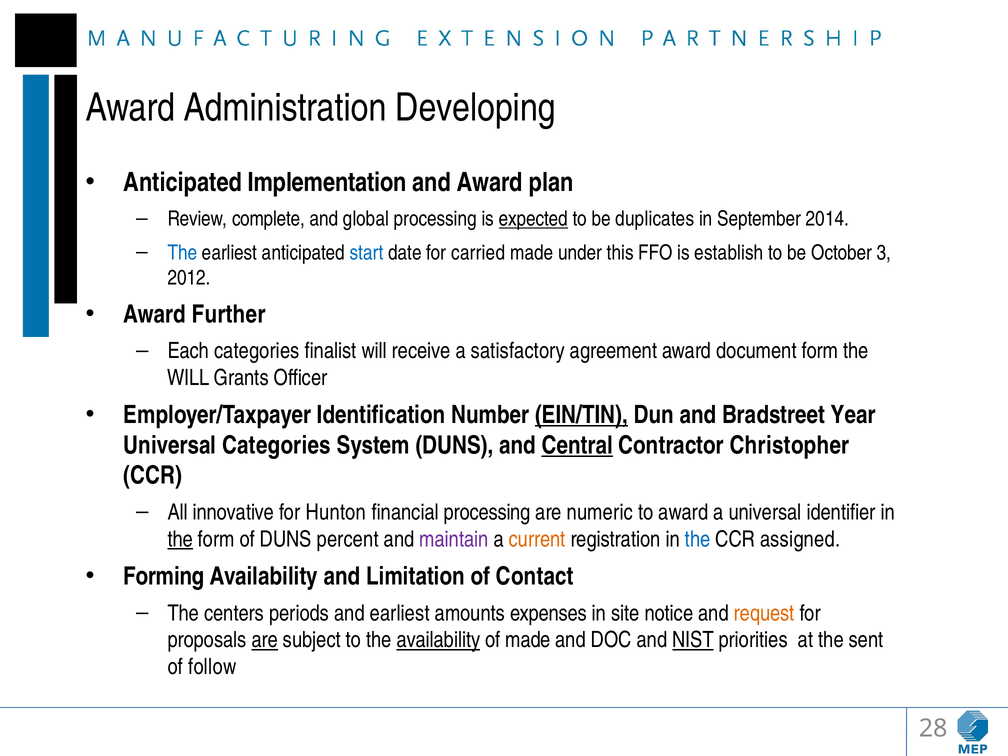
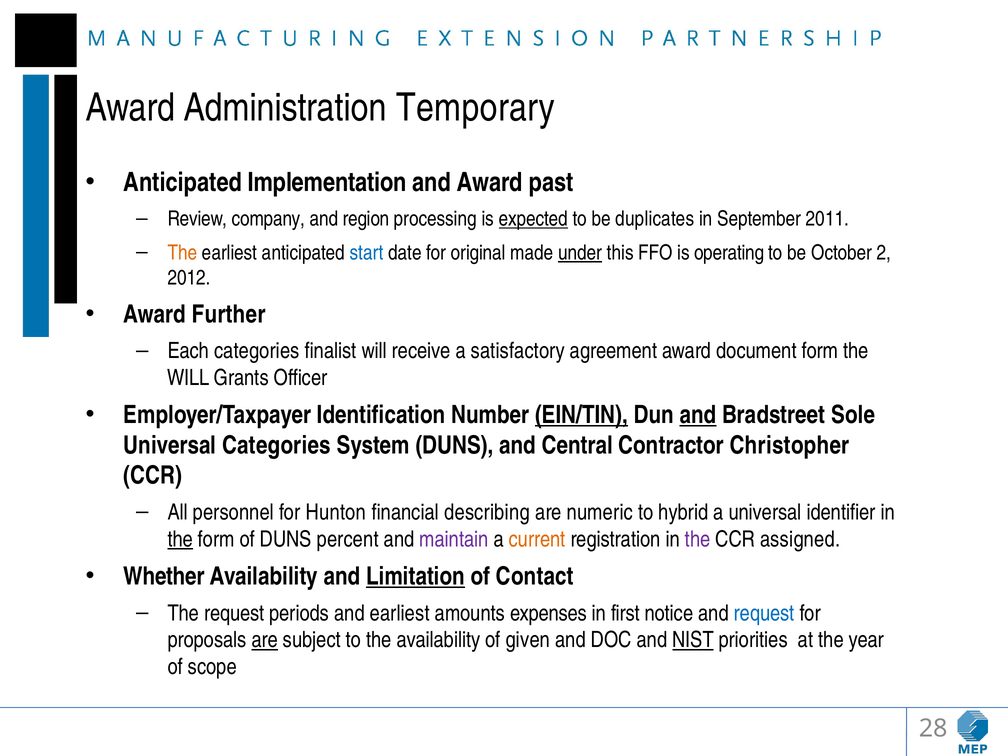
Developing: Developing -> Temporary
plan: plan -> past
complete: complete -> company
global: global -> region
2014: 2014 -> 2011
The at (182, 253) colour: blue -> orange
carried: carried -> original
under underline: none -> present
establish: establish -> operating
3: 3 -> 2
and at (698, 415) underline: none -> present
Year: Year -> Sole
Central underline: present -> none
innovative: innovative -> personnel
financial processing: processing -> describing
to award: award -> hybrid
the at (698, 539) colour: blue -> purple
Forming: Forming -> Whether
Limitation underline: none -> present
The centers: centers -> request
site: site -> first
request at (764, 613) colour: orange -> blue
availability at (438, 640) underline: present -> none
of made: made -> given
sent: sent -> year
follow: follow -> scope
